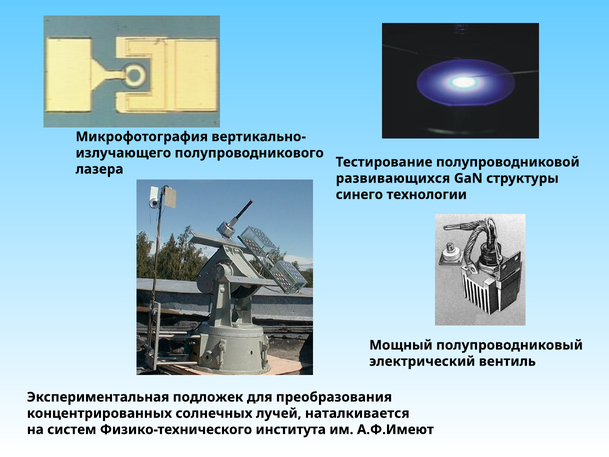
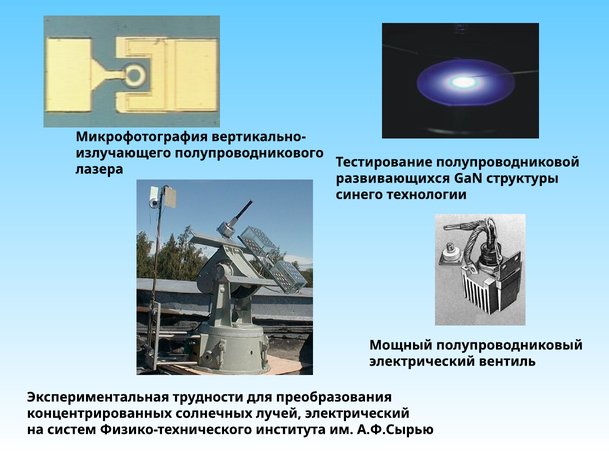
подложек: подложек -> трудности
лучей наталкивается: наталкивается -> электрический
А.Ф.Имеют: А.Ф.Имеют -> А.Ф.Сырью
